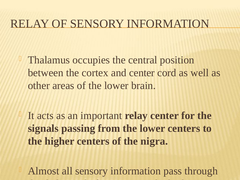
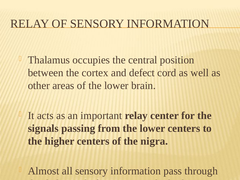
and center: center -> defect
